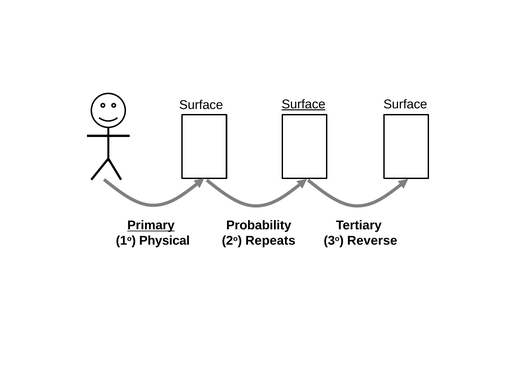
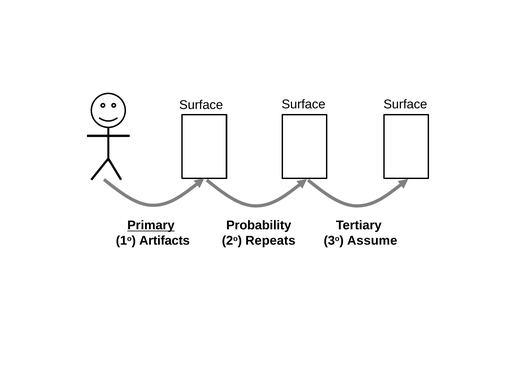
Surface at (304, 104) underline: present -> none
Physical: Physical -> Artifacts
Reverse: Reverse -> Assume
